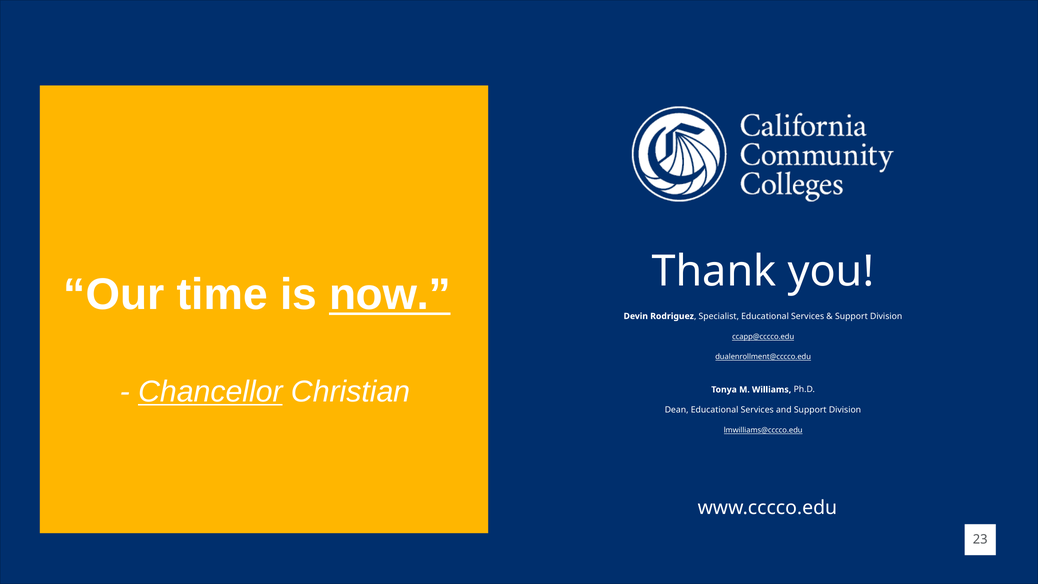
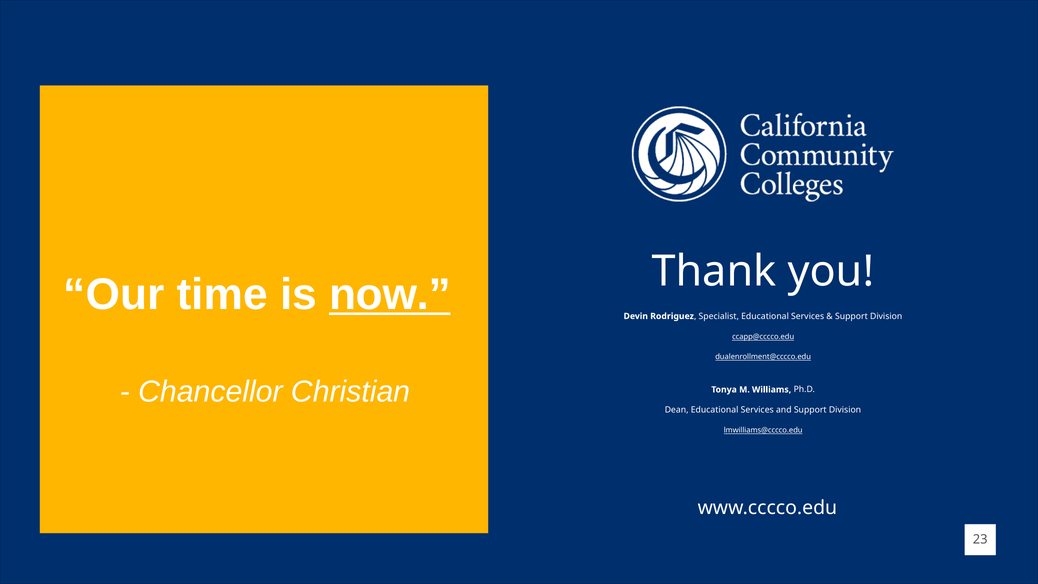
Chancellor underline: present -> none
